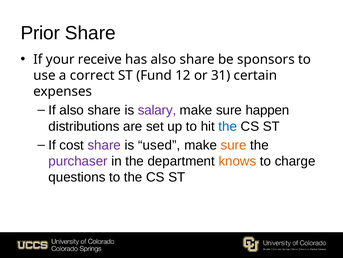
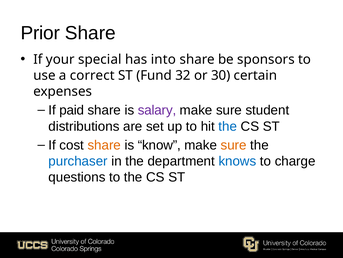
receive: receive -> special
has also: also -> into
12: 12 -> 32
31: 31 -> 30
If also: also -> paid
happen: happen -> student
share at (104, 145) colour: purple -> orange
used: used -> know
purchaser colour: purple -> blue
knows colour: orange -> blue
